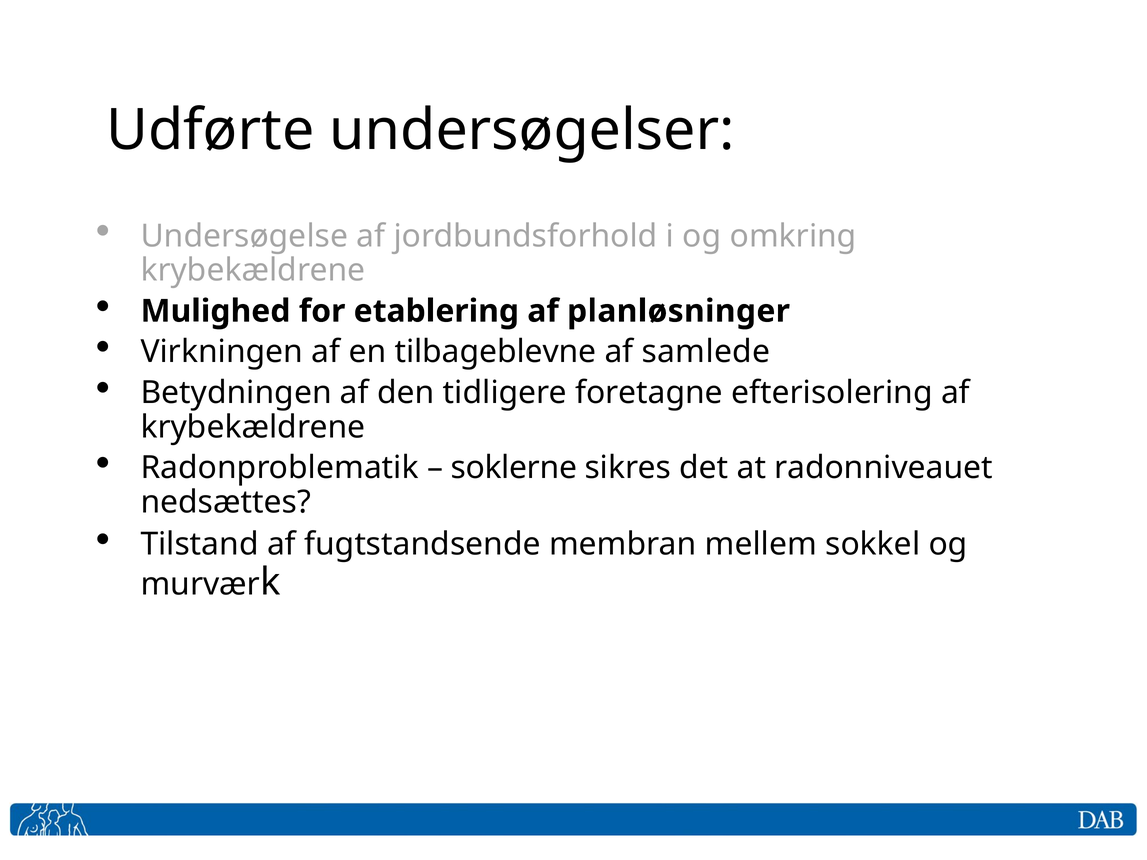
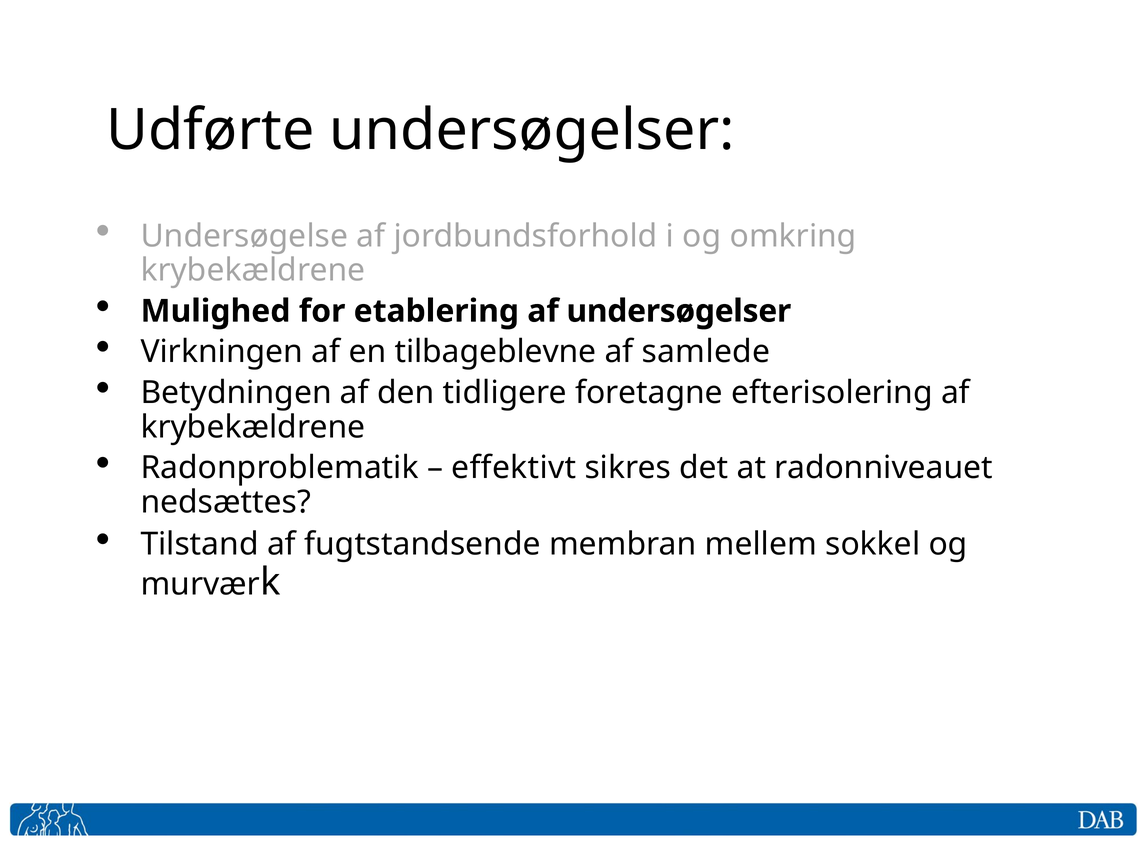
af planløsninger: planløsninger -> undersøgelser
soklerne: soklerne -> effektivt
